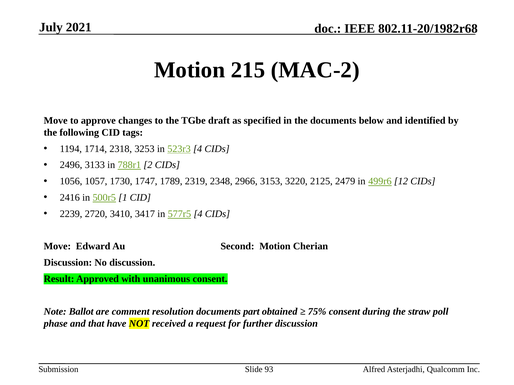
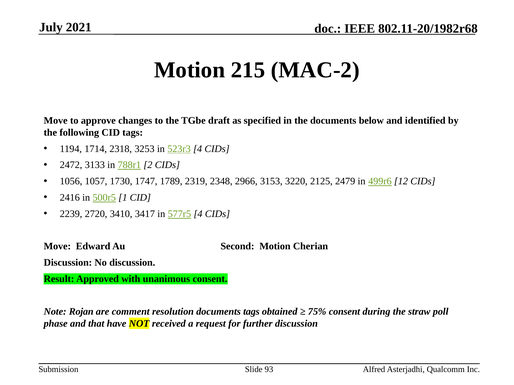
2496: 2496 -> 2472
Ballot: Ballot -> Rojan
documents part: part -> tags
